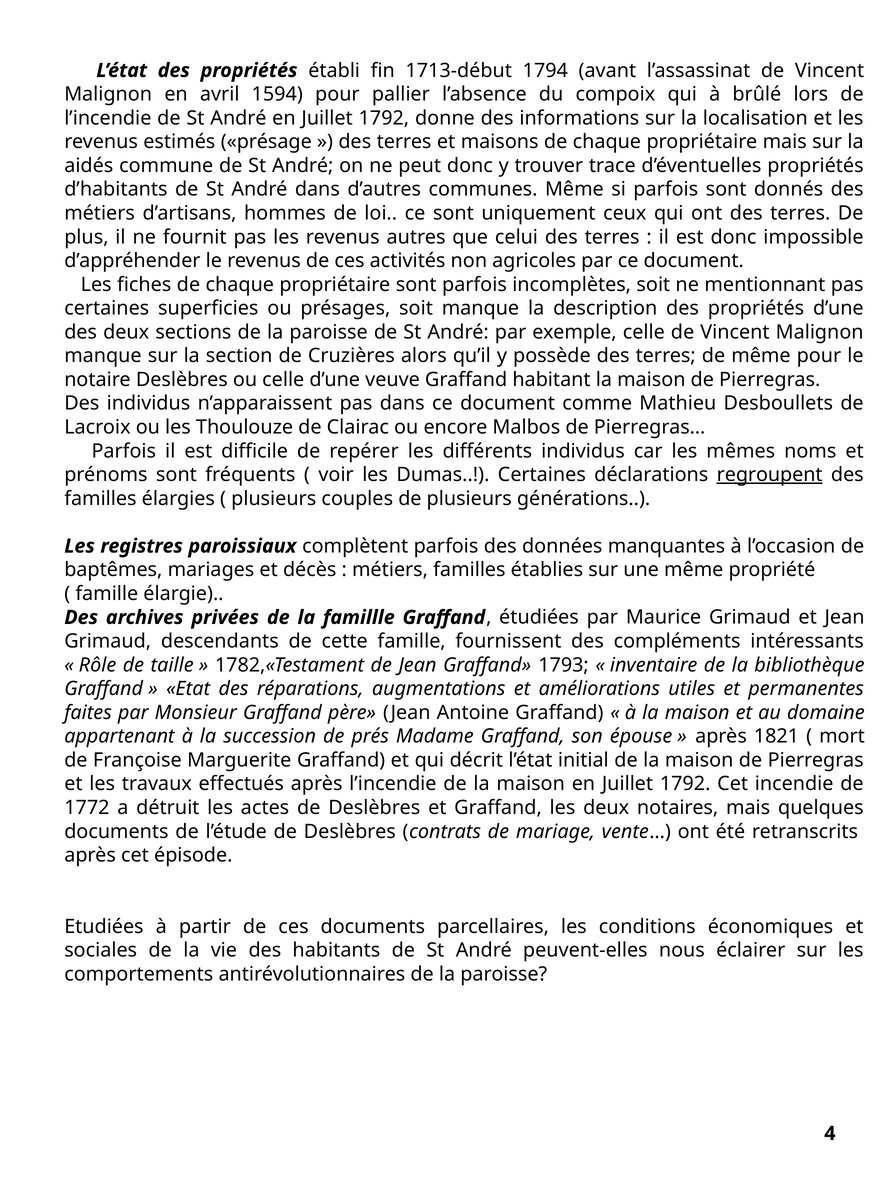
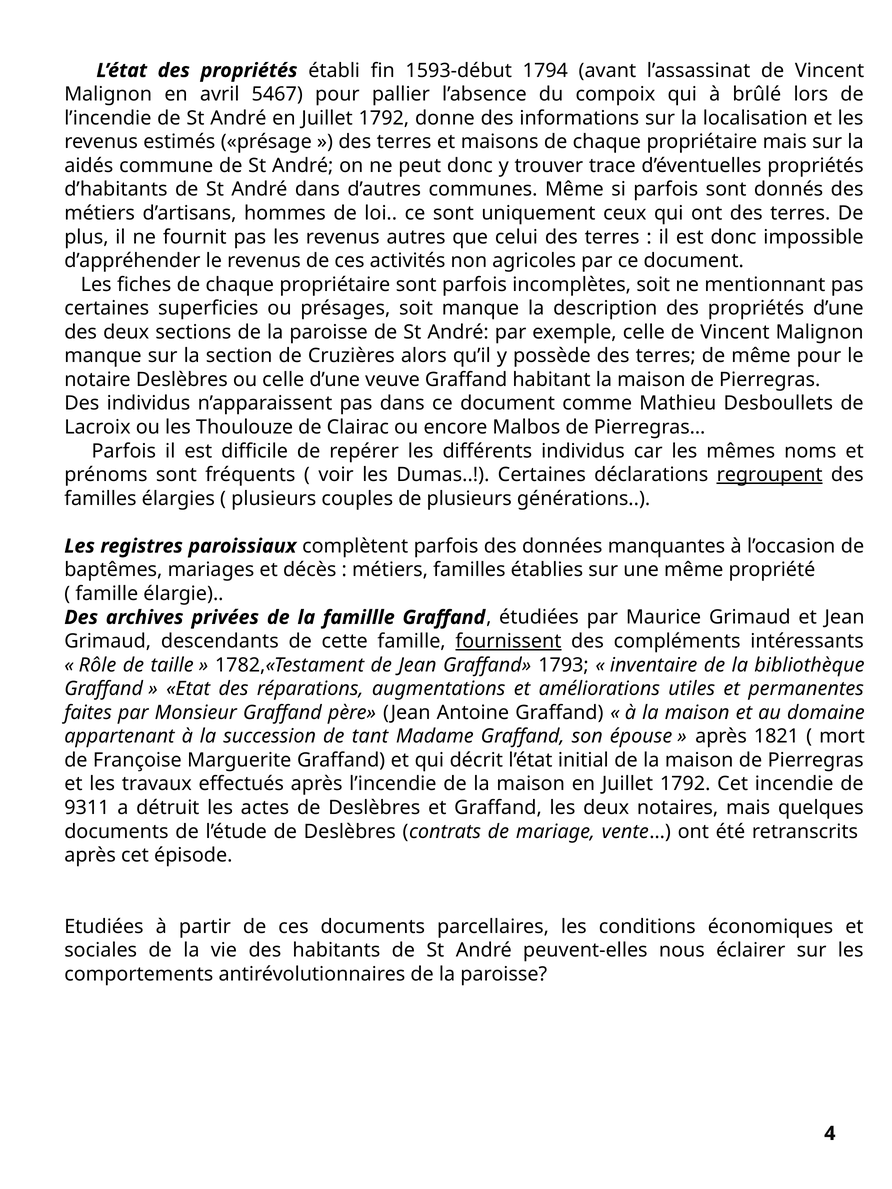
1713-début: 1713-début -> 1593-début
1594: 1594 -> 5467
fournissent underline: none -> present
prés: prés -> tant
1772: 1772 -> 9311
